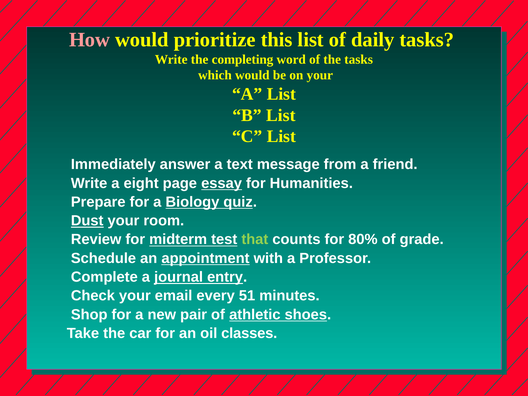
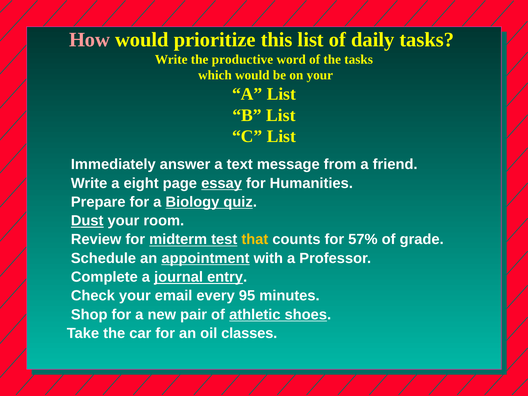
completing: completing -> productive
that colour: light green -> yellow
80%: 80% -> 57%
51: 51 -> 95
